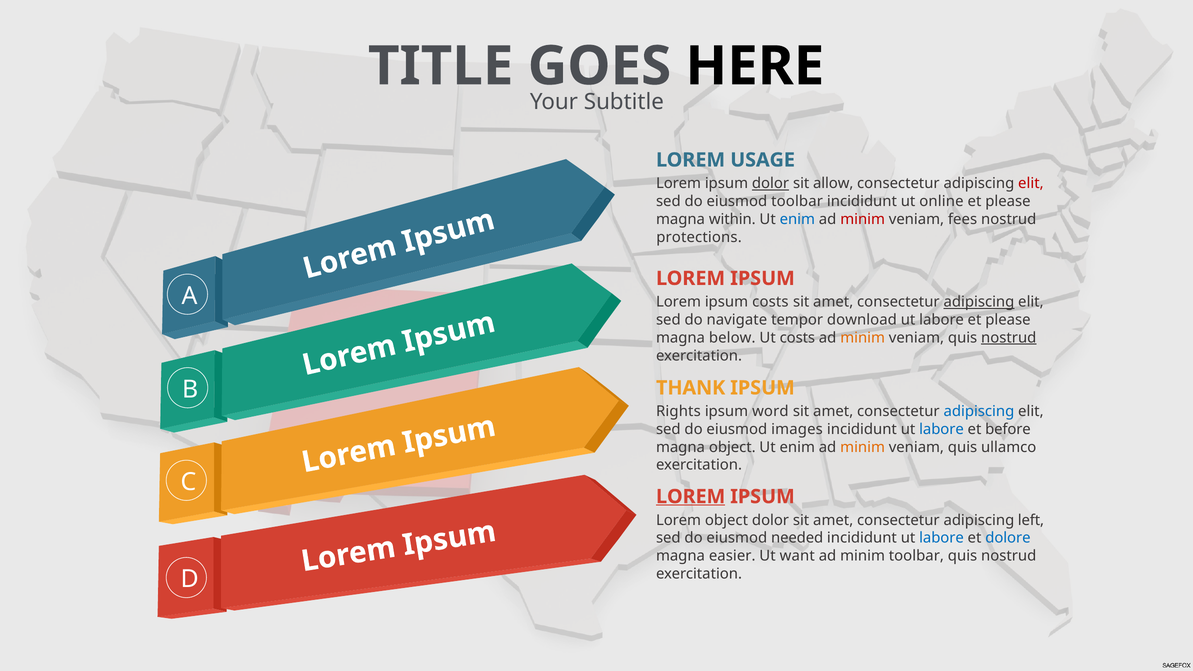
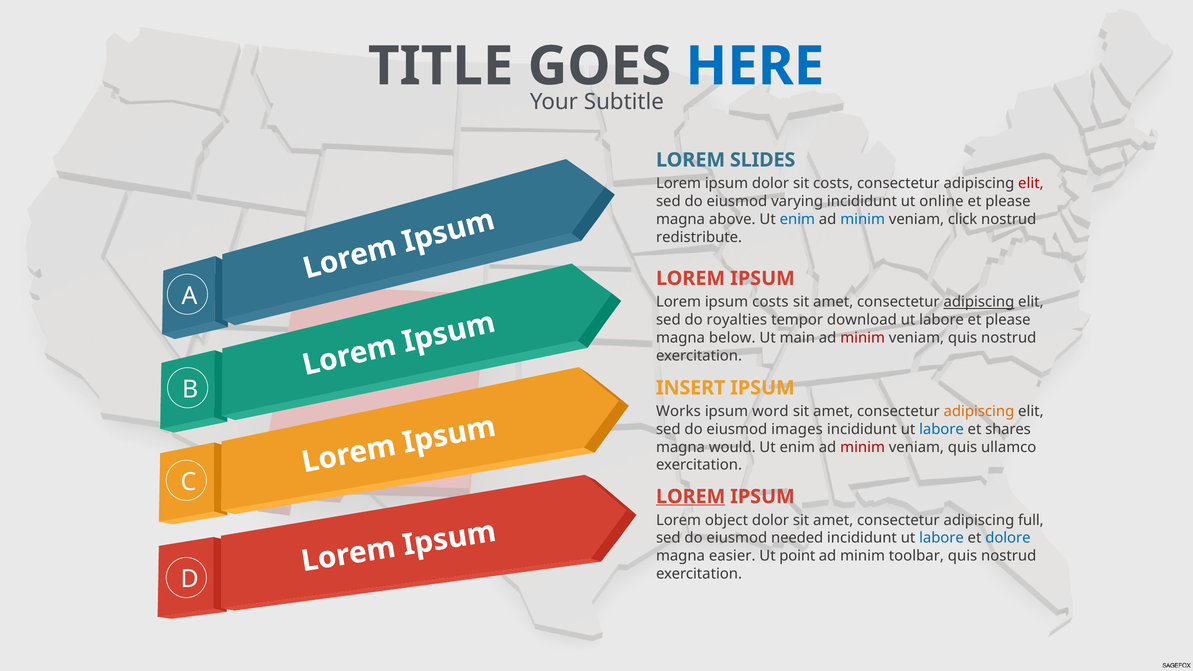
HERE colour: black -> blue
USAGE: USAGE -> SLIDES
dolor at (770, 184) underline: present -> none
sit allow: allow -> costs
eiusmod toolbar: toolbar -> varying
within: within -> above
minim at (863, 219) colour: red -> blue
fees: fees -> click
protections: protections -> redistribute
navigate: navigate -> royalties
Ut costs: costs -> main
minim at (863, 338) colour: orange -> red
nostrud at (1009, 338) underline: present -> none
THANK: THANK -> INSERT
Rights: Rights -> Works
adipiscing at (979, 411) colour: blue -> orange
before: before -> shares
magna object: object -> would
minim at (863, 447) colour: orange -> red
left: left -> full
want: want -> point
